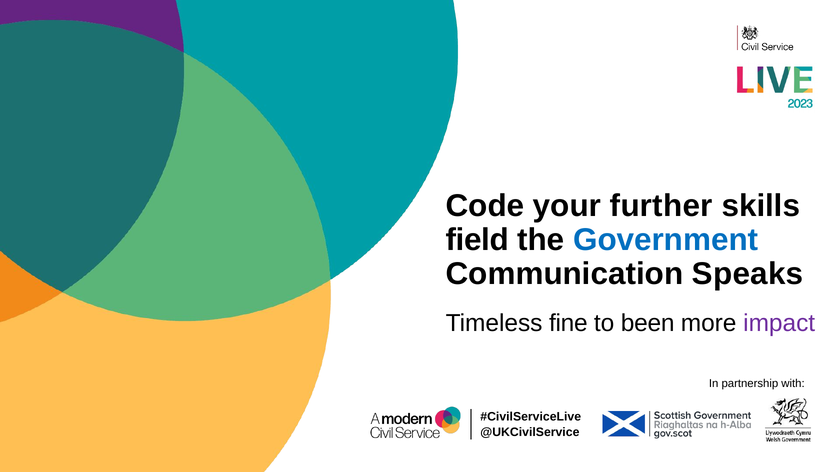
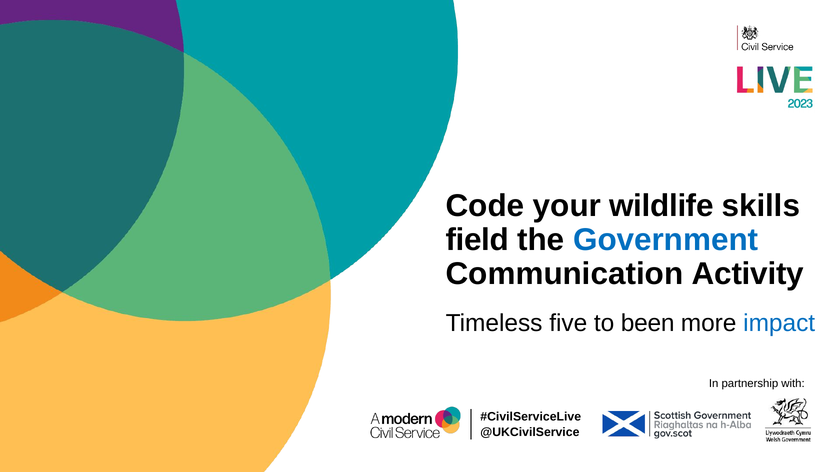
further: further -> wildlife
Speaks: Speaks -> Activity
fine: fine -> five
impact colour: purple -> blue
